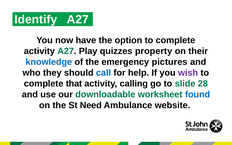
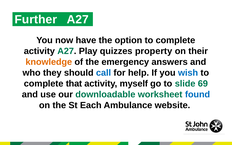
Identify: Identify -> Further
knowledge colour: blue -> orange
pictures: pictures -> answers
wish colour: purple -> blue
calling: calling -> myself
28: 28 -> 69
Need: Need -> Each
